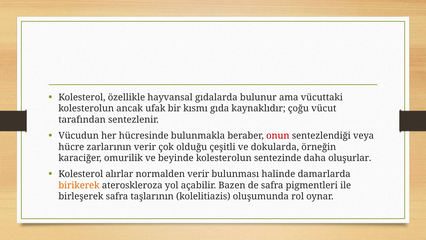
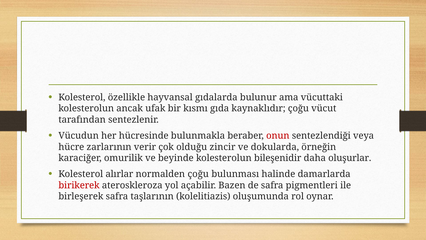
çeşitli: çeşitli -> zincir
sentezinde: sentezinde -> bileşenidir
normalden verir: verir -> çoğu
birikerek colour: orange -> red
